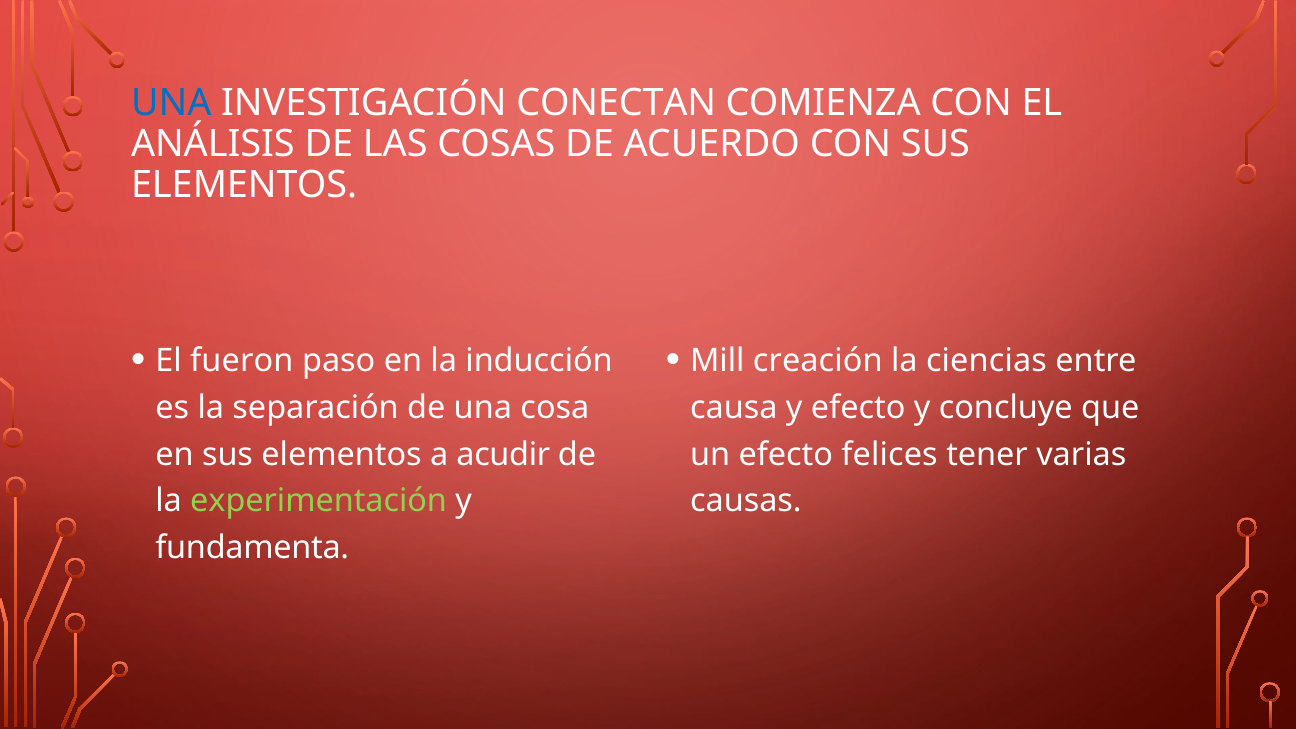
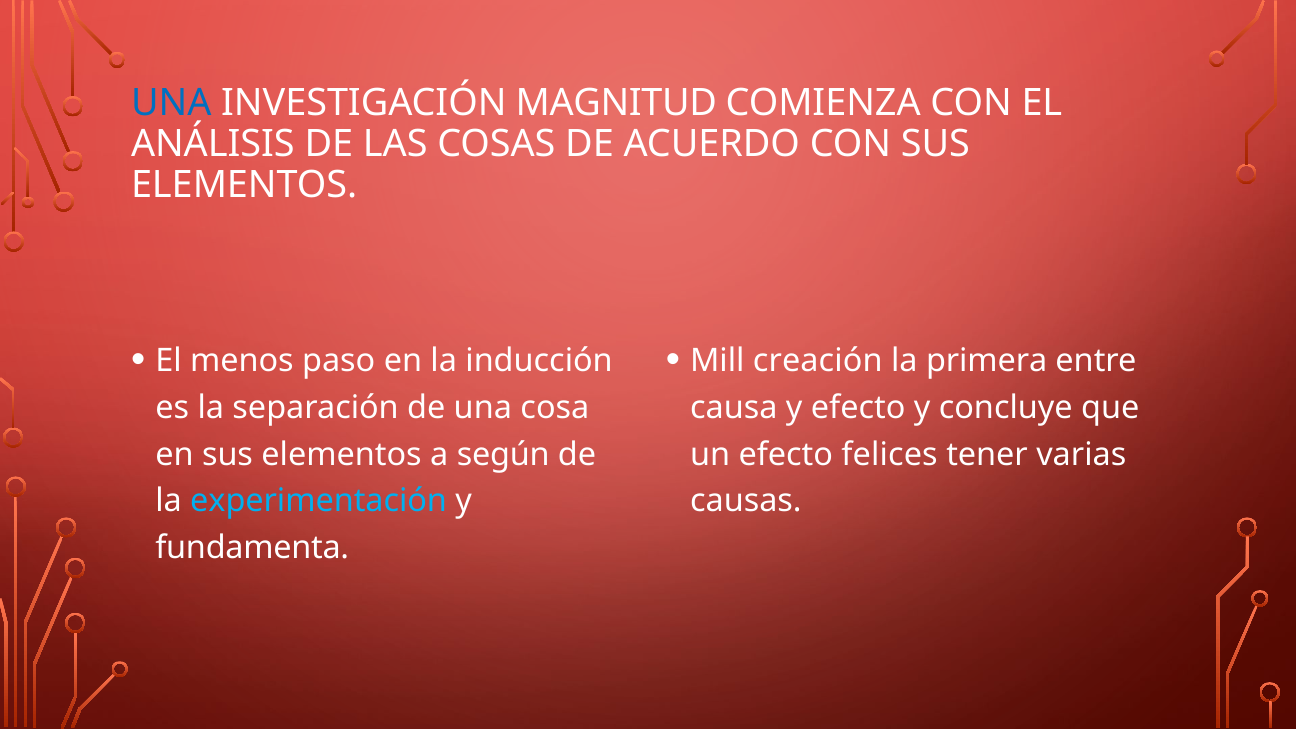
CONECTAN: CONECTAN -> MAGNITUD
fueron: fueron -> menos
ciencias: ciencias -> primera
acudir: acudir -> según
experimentación colour: light green -> light blue
